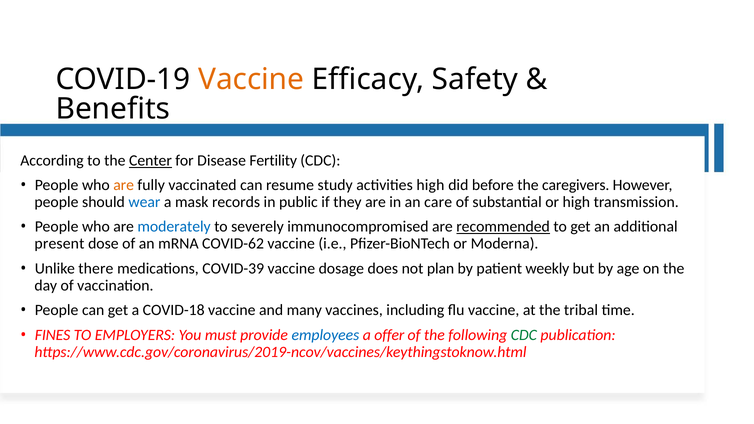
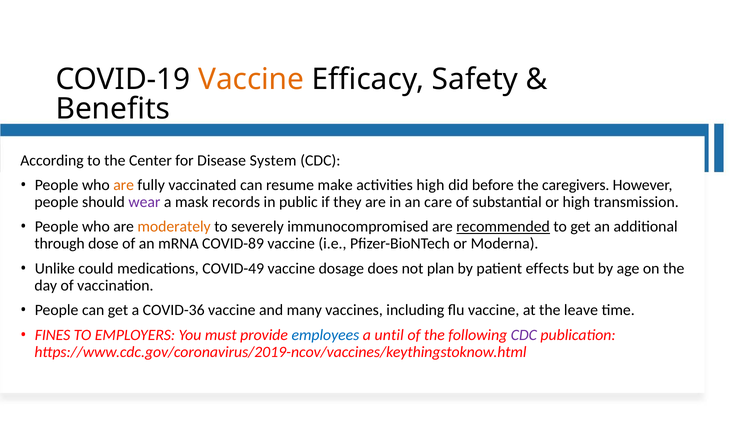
Center underline: present -> none
Fertility: Fertility -> System
study: study -> make
wear colour: blue -> purple
moderately colour: blue -> orange
present: present -> through
COVID-62: COVID-62 -> COVID-89
there: there -> could
COVID-39: COVID-39 -> COVID-49
weekly: weekly -> effects
COVID-18: COVID-18 -> COVID-36
tribal: tribal -> leave
offer: offer -> until
CDC at (524, 335) colour: green -> purple
